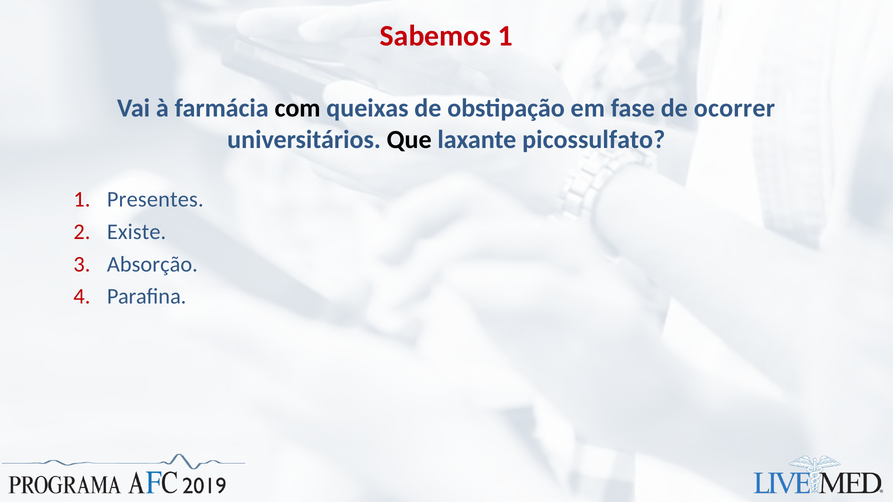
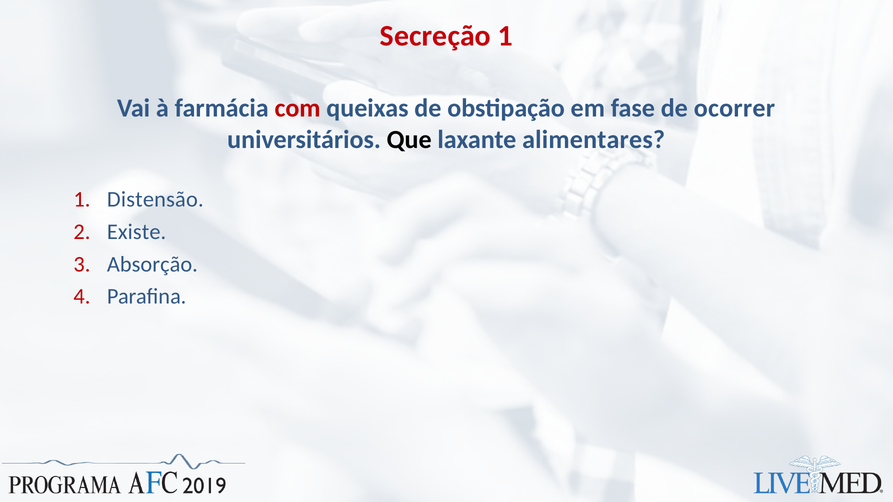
Sabemos: Sabemos -> Secreção
com colour: black -> red
picossulfato: picossulfato -> alimentares
Presentes: Presentes -> Distensão
